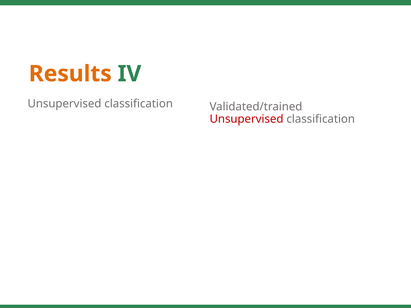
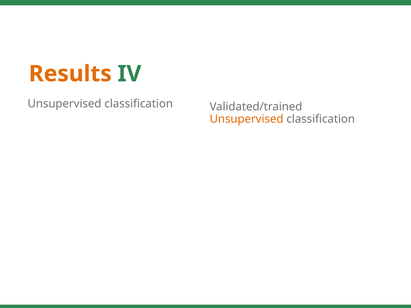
Unsupervised at (247, 119) colour: red -> orange
